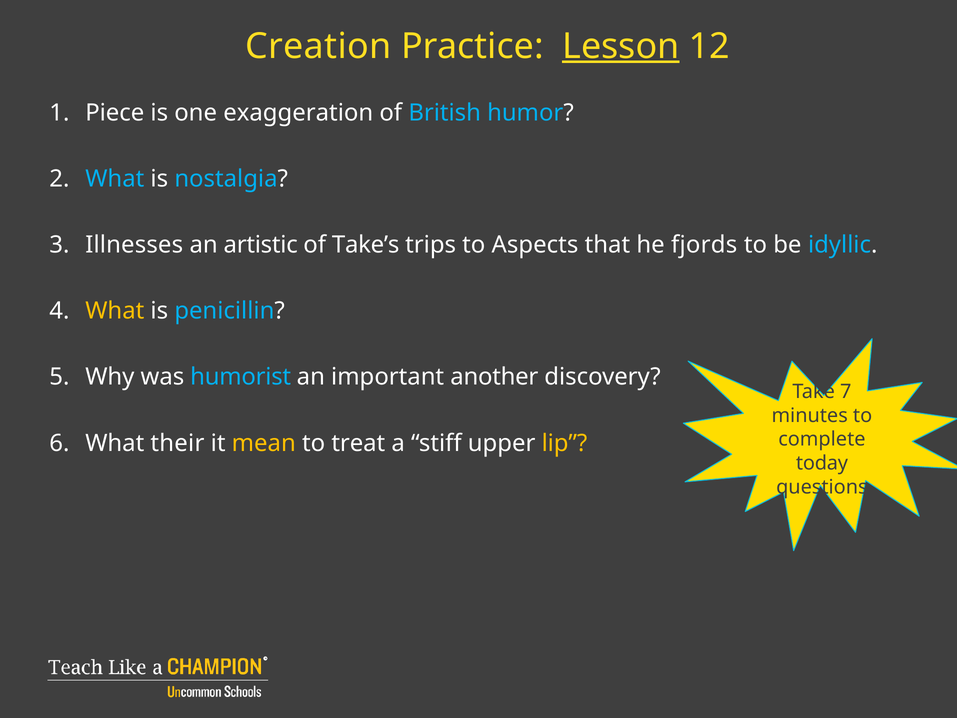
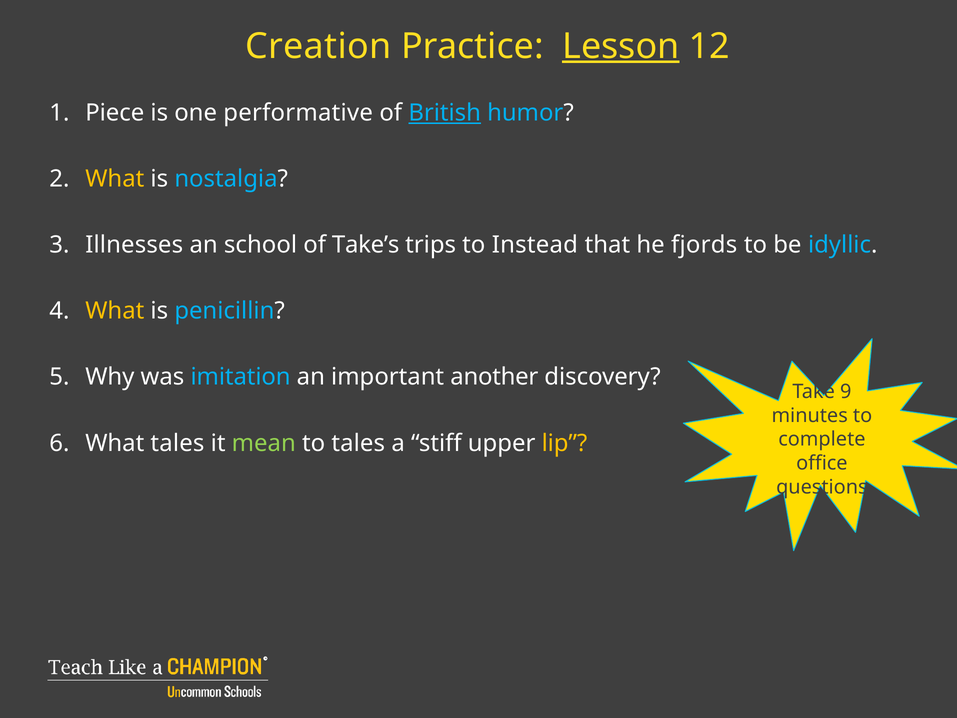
exaggeration: exaggeration -> performative
British underline: none -> present
What at (115, 179) colour: light blue -> yellow
artistic: artistic -> school
Aspects: Aspects -> Instead
humorist: humorist -> imitation
7: 7 -> 9
What their: their -> tales
mean colour: yellow -> light green
to treat: treat -> tales
today: today -> office
